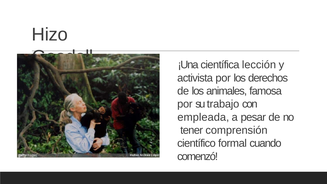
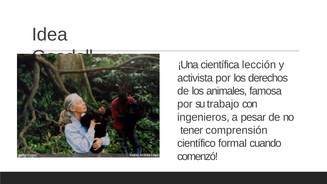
Hizo: Hizo -> Idea
empleada: empleada -> ingenieros
